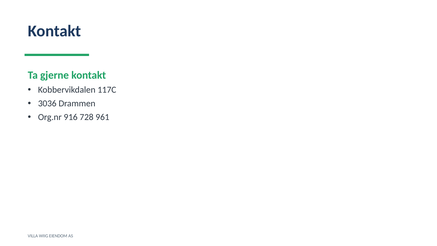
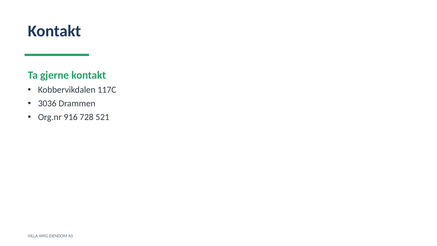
961: 961 -> 521
